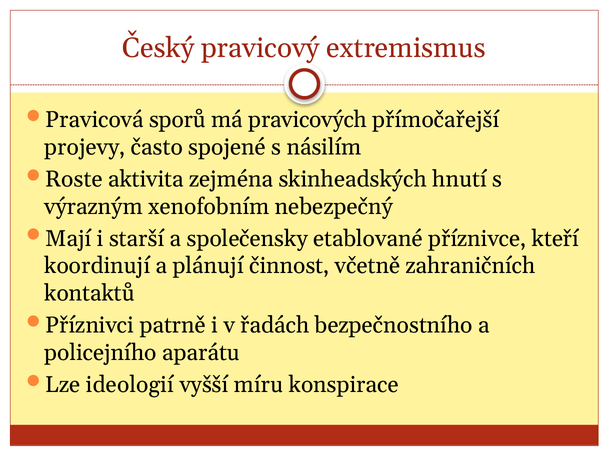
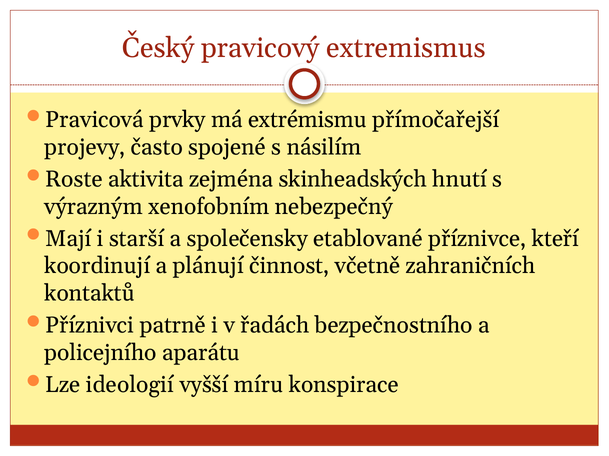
sporů: sporů -> prvky
pravicových: pravicových -> extrémismu
